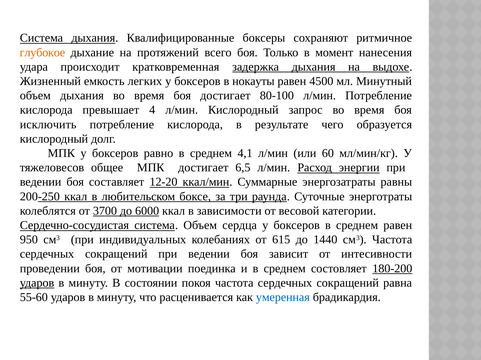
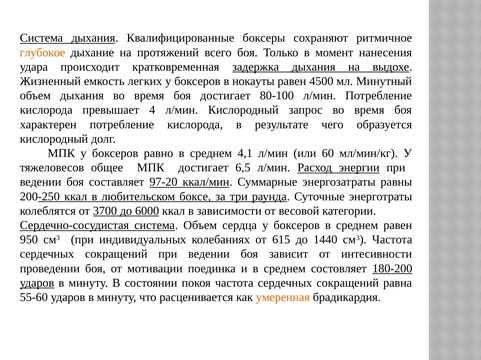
исключить: исключить -> характерен
12-20: 12-20 -> 97-20
умеренная colour: blue -> orange
